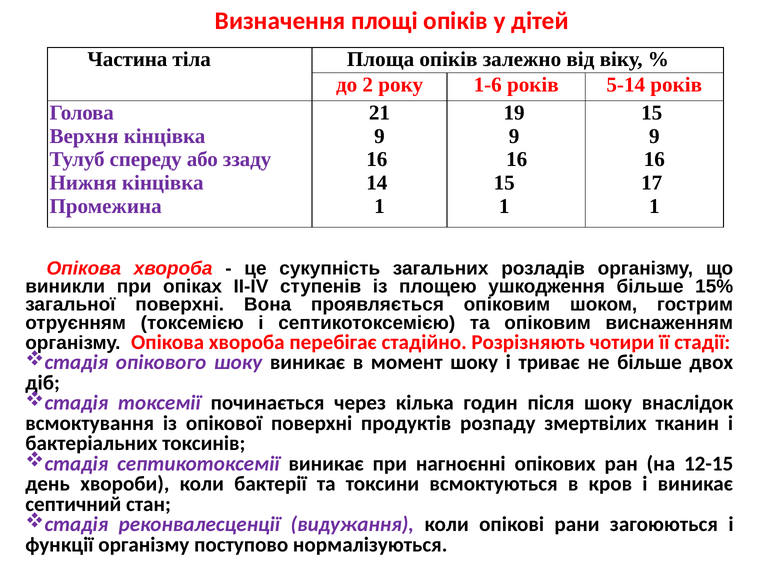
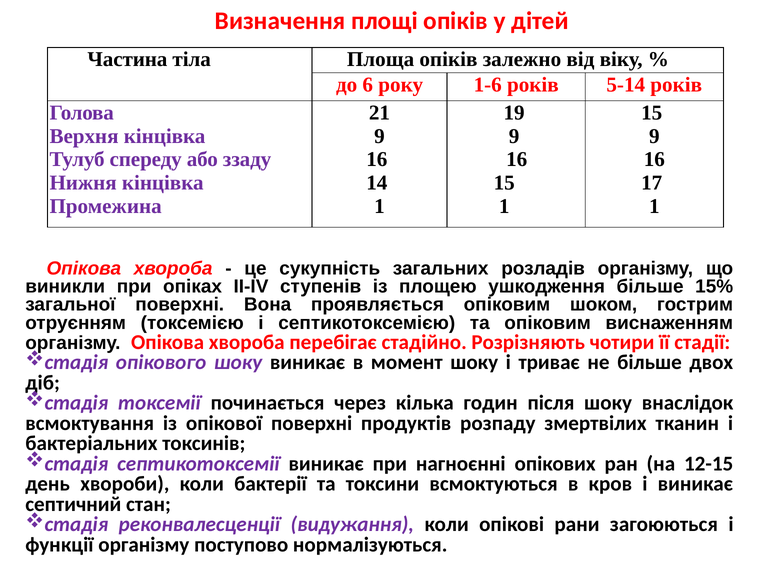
2: 2 -> 6
